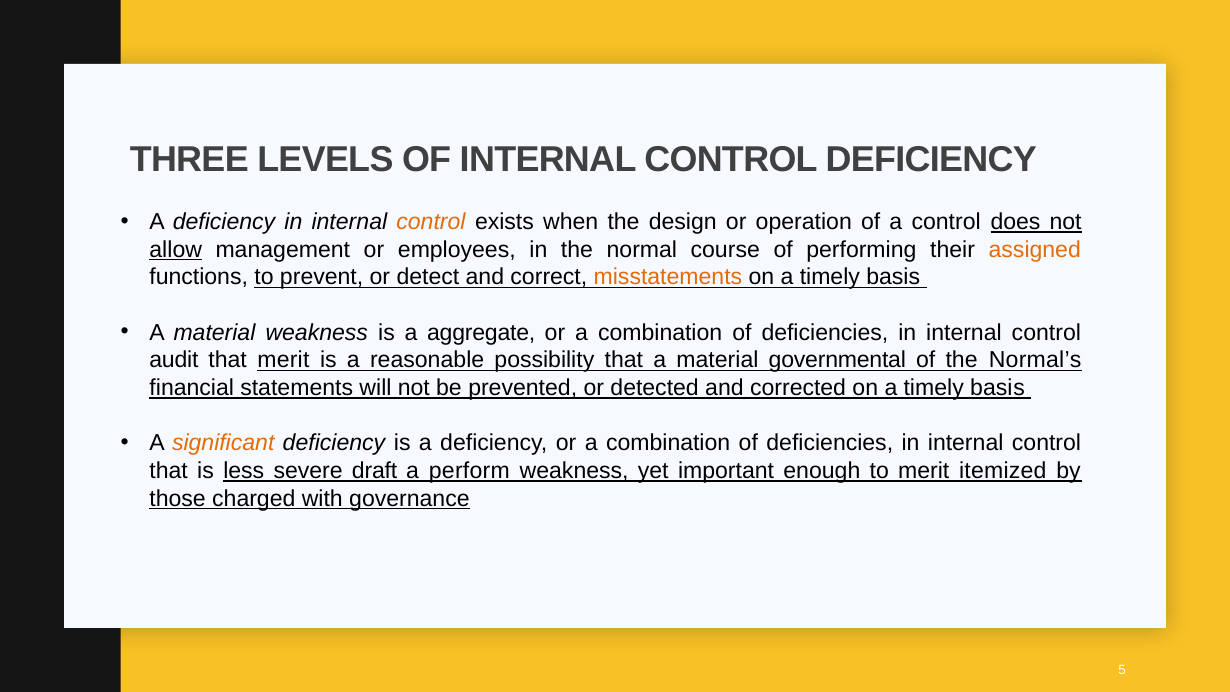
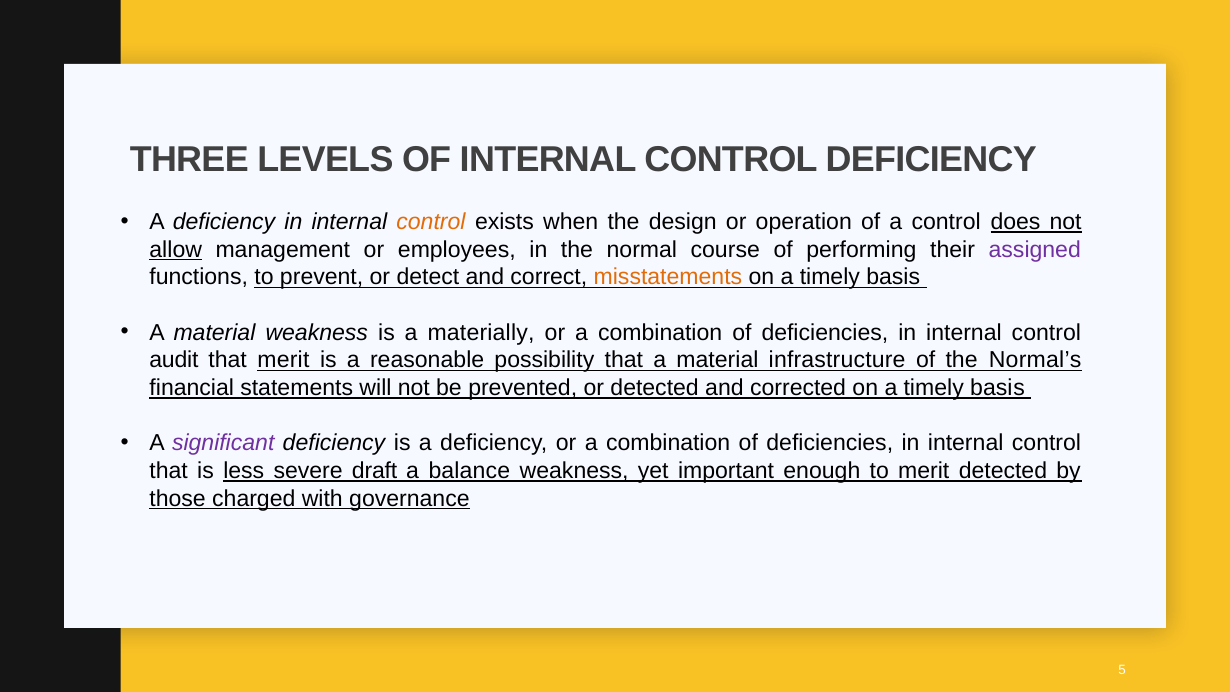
assigned colour: orange -> purple
aggregate: aggregate -> materially
governmental: governmental -> infrastructure
significant colour: orange -> purple
perform: perform -> balance
merit itemized: itemized -> detected
